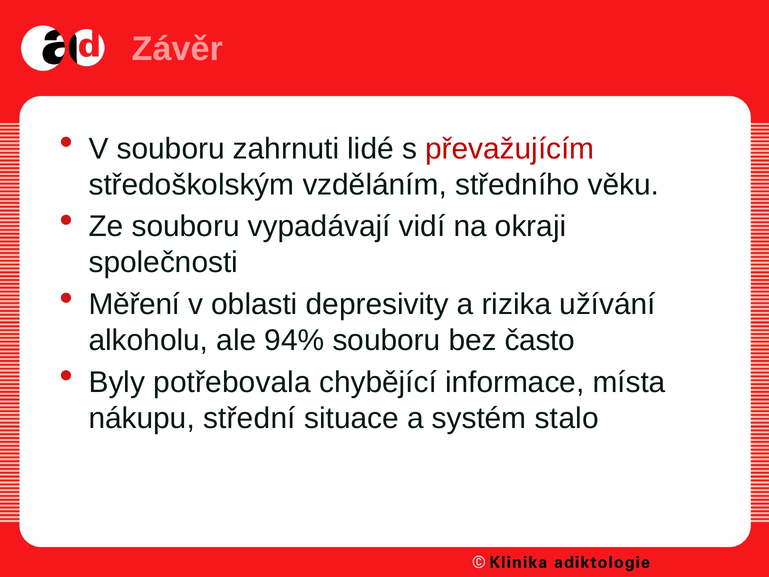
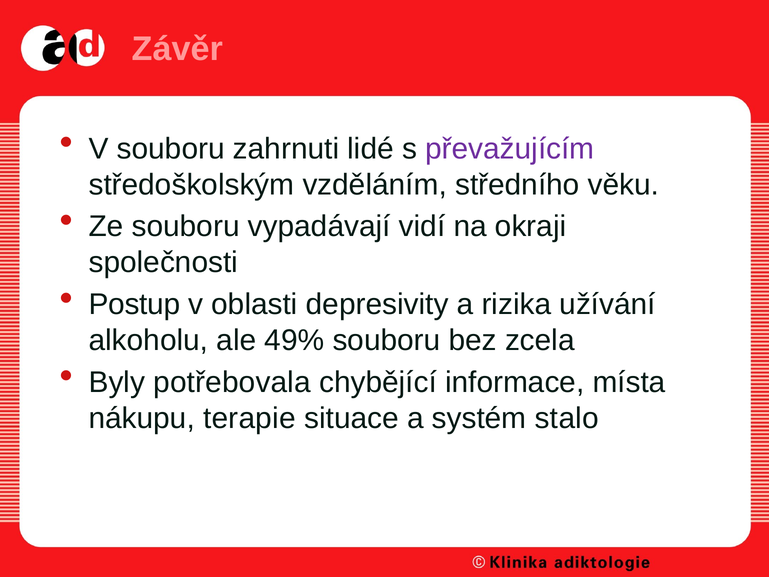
převažujícím colour: red -> purple
Měření: Měření -> Postup
94%: 94% -> 49%
často: často -> zcela
střední: střední -> terapie
